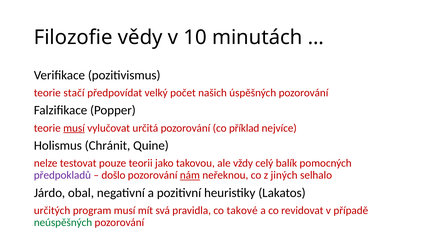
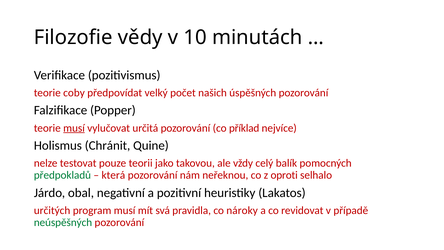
stačí: stačí -> coby
předpokladů colour: purple -> green
došlo: došlo -> která
nám underline: present -> none
jiných: jiných -> oproti
takové: takové -> nároky
